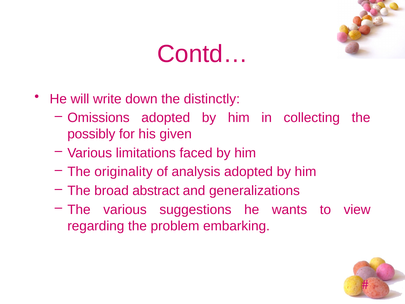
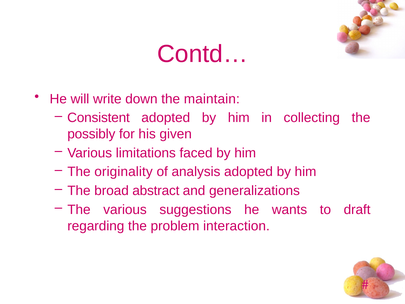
distinctly: distinctly -> maintain
Omissions: Omissions -> Consistent
view: view -> draft
embarking: embarking -> interaction
